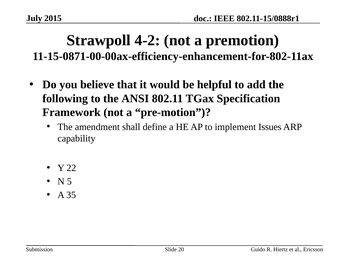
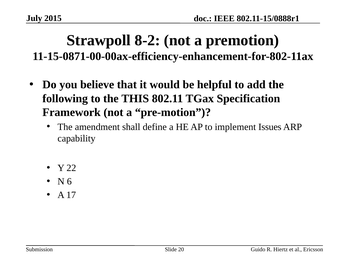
4-2: 4-2 -> 8-2
ANSI: ANSI -> THIS
5: 5 -> 6
35: 35 -> 17
